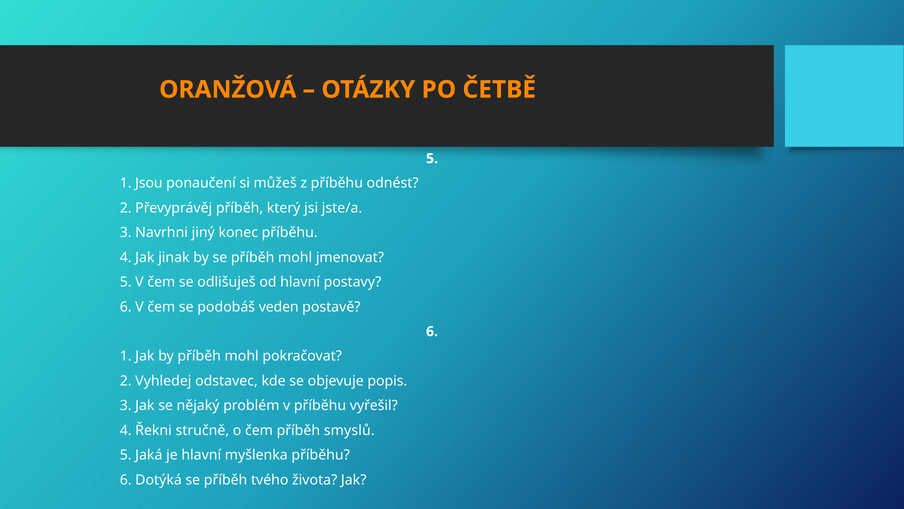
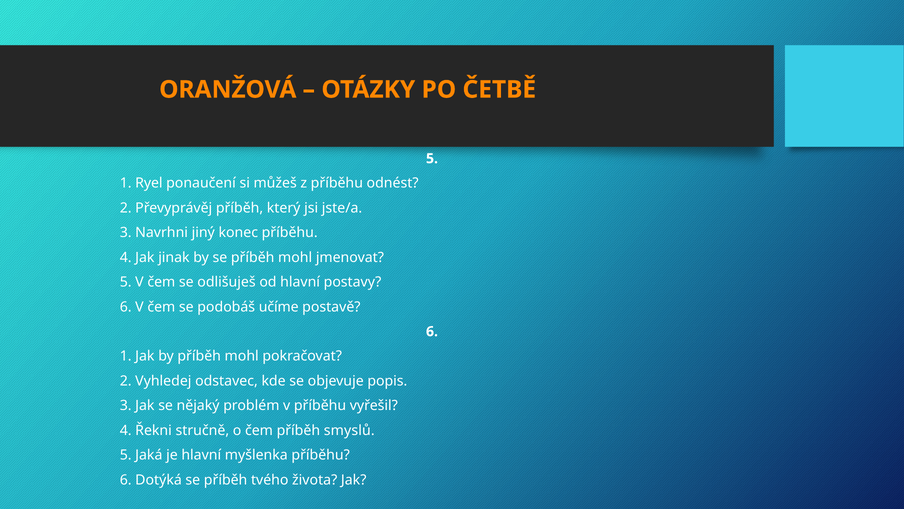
Jsou: Jsou -> Ryel
veden: veden -> učíme
